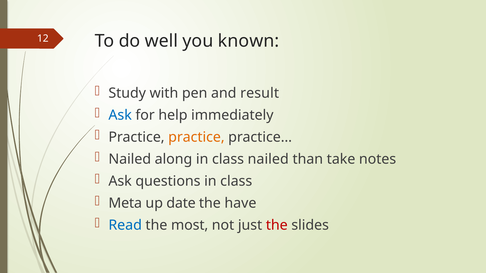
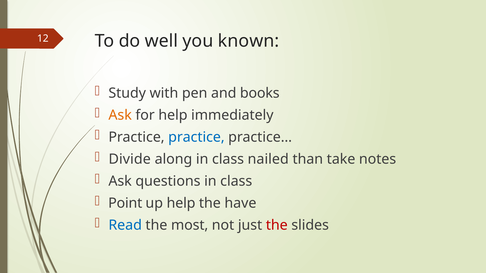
result: result -> books
Ask at (120, 115) colour: blue -> orange
practice at (196, 137) colour: orange -> blue
Nailed at (130, 159): Nailed -> Divide
Meta: Meta -> Point
up date: date -> help
